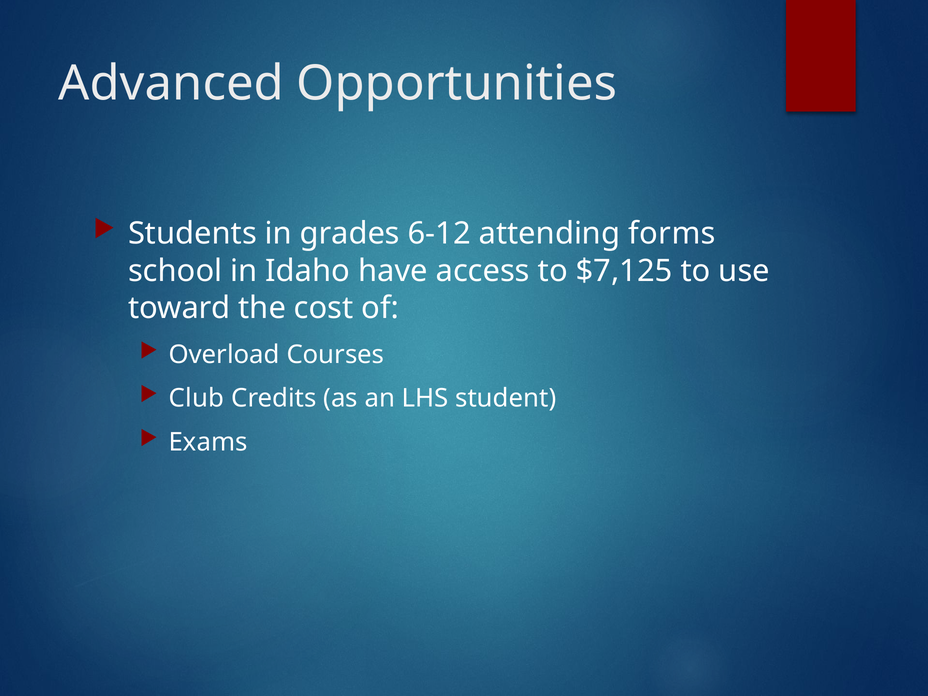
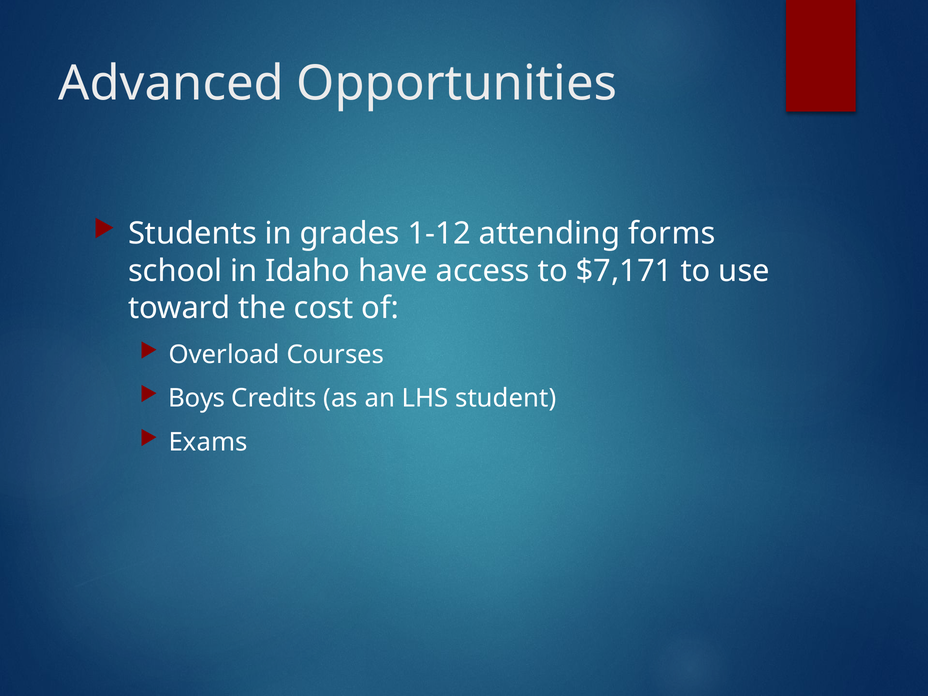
6-12: 6-12 -> 1-12
$7,125: $7,125 -> $7,171
Club: Club -> Boys
